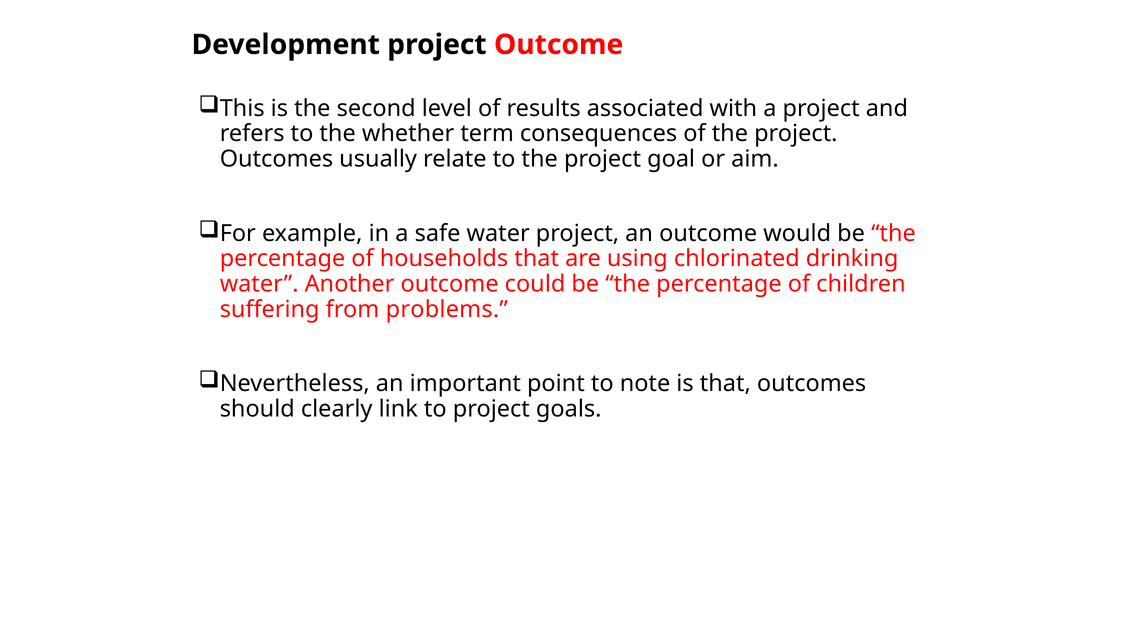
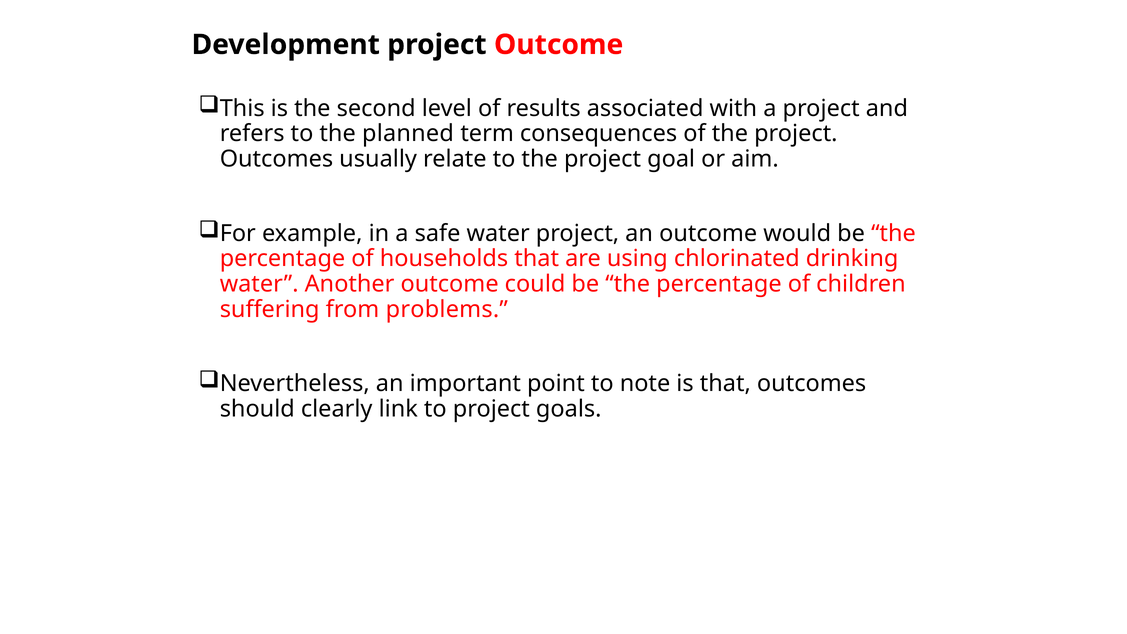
whether: whether -> planned
